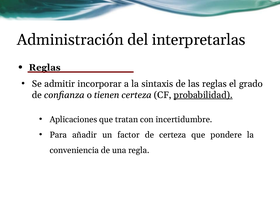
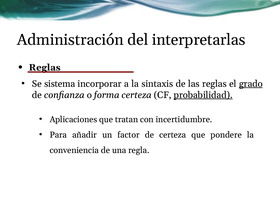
admitir: admitir -> sistema
grado underline: none -> present
tienen: tienen -> forma
